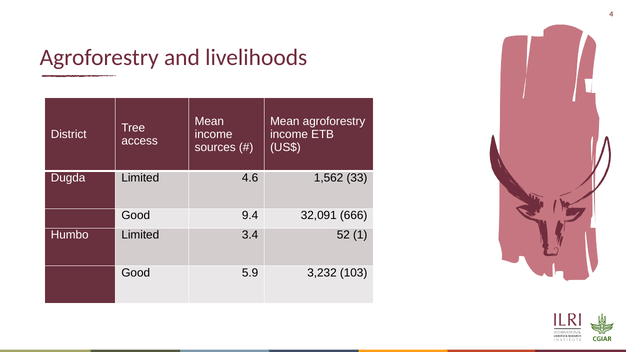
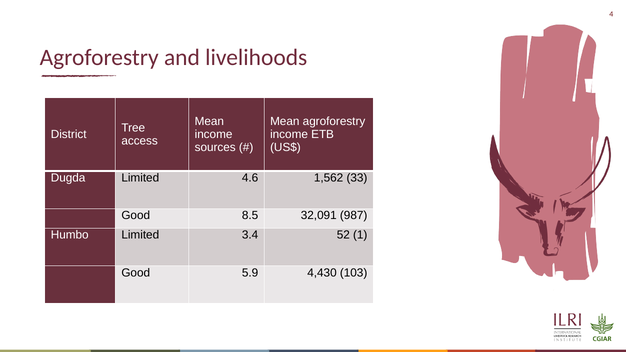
9.4: 9.4 -> 8.5
666: 666 -> 987
3,232: 3,232 -> 4,430
